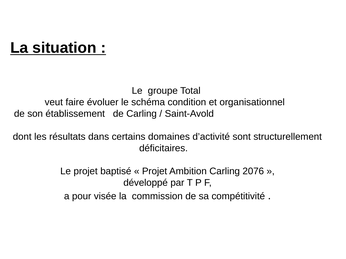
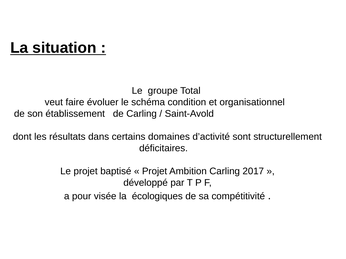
2076: 2076 -> 2017
commission: commission -> écologiques
